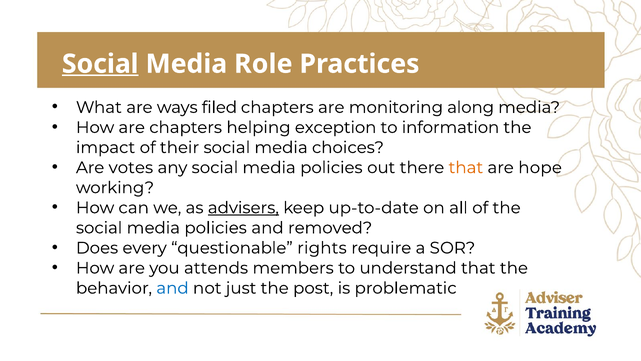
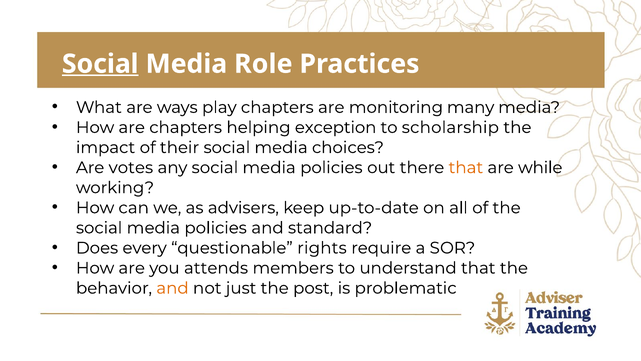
filed: filed -> play
along: along -> many
information: information -> scholarship
hope: hope -> while
advisers underline: present -> none
removed: removed -> standard
and at (172, 288) colour: blue -> orange
